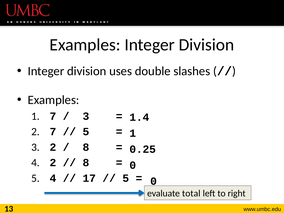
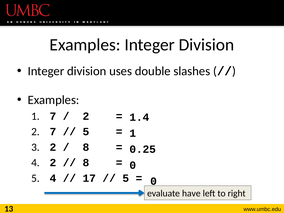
3 at (86, 116): 3 -> 2
total: total -> have
